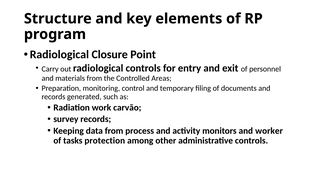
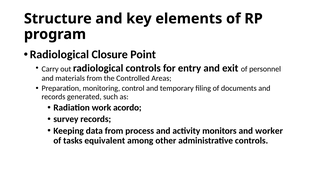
carvão: carvão -> acordo
protection: protection -> equivalent
